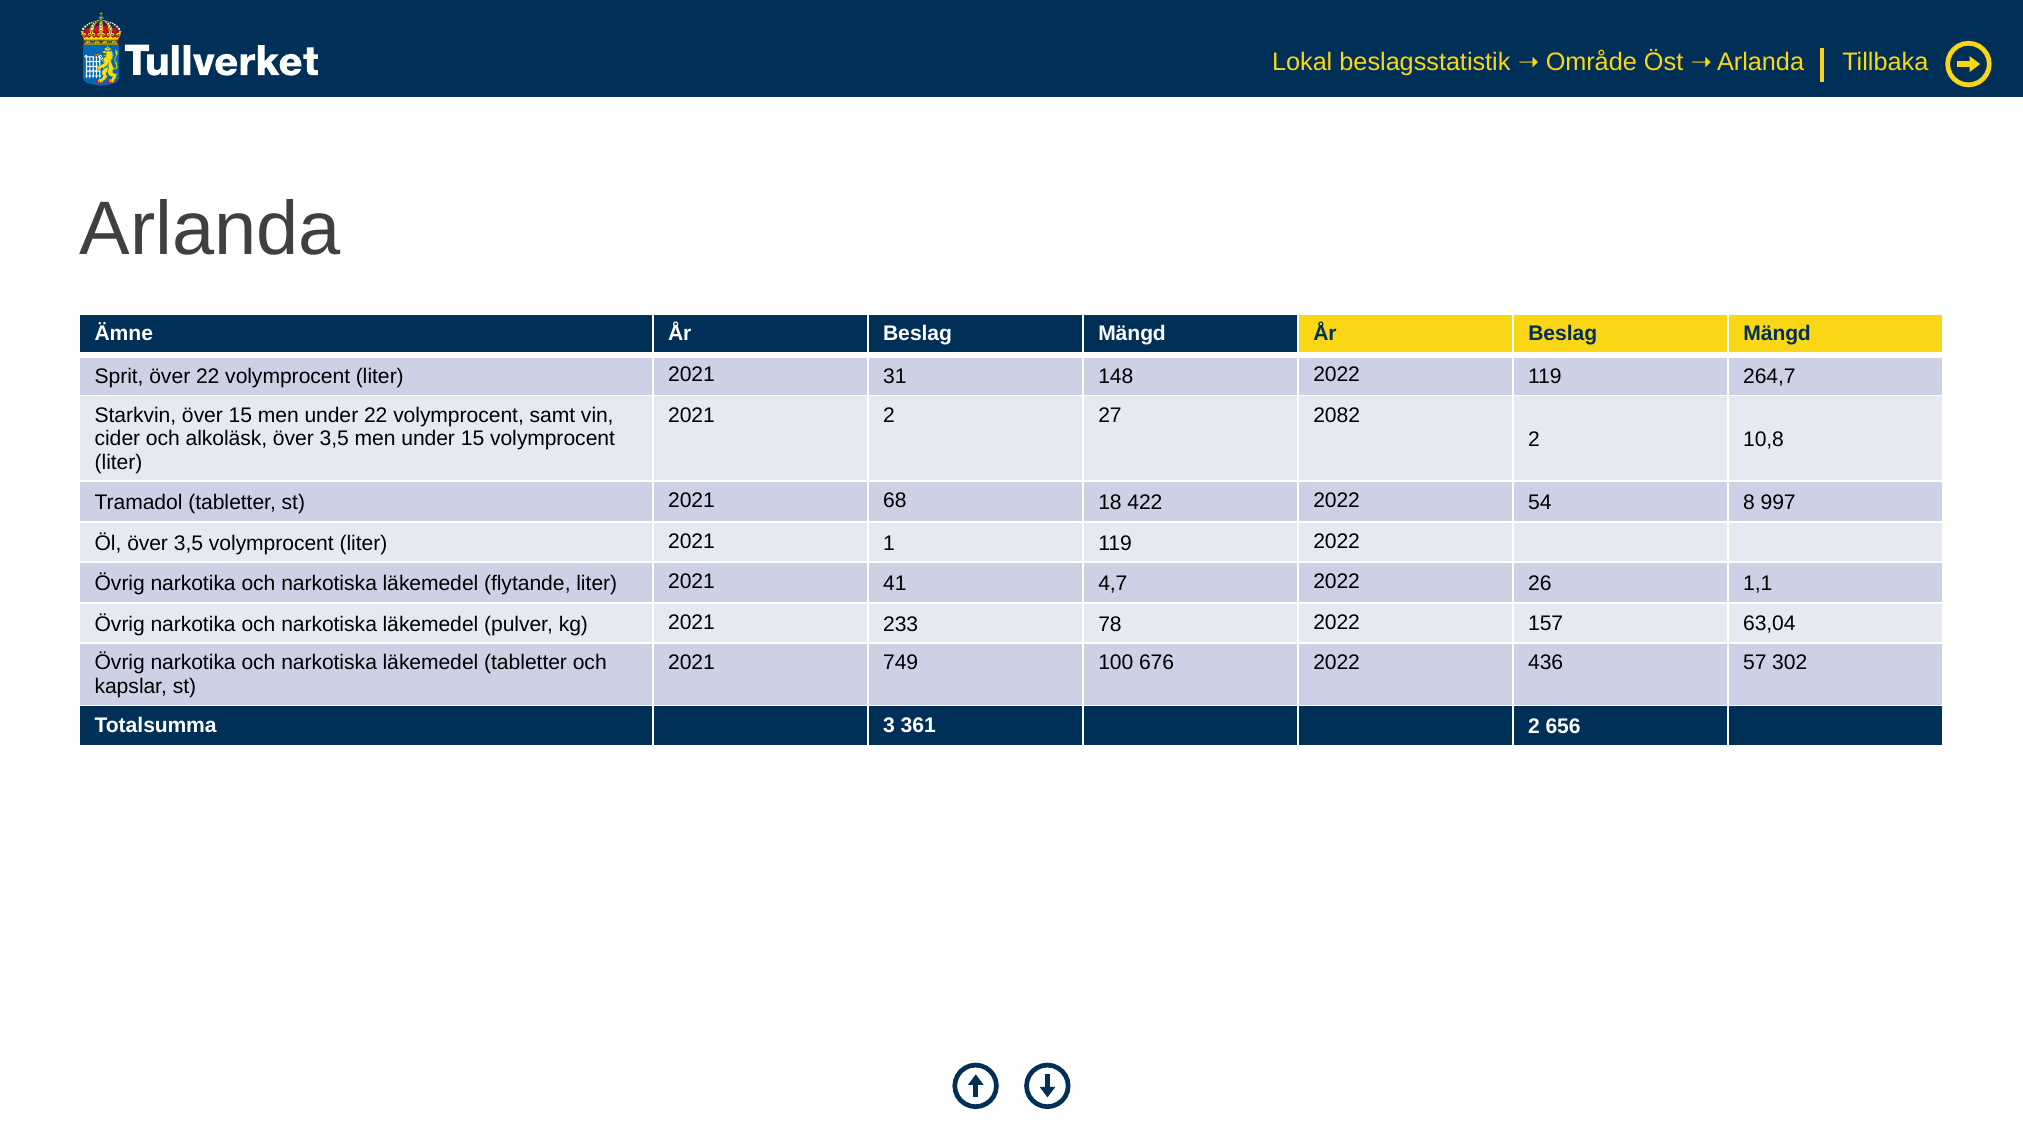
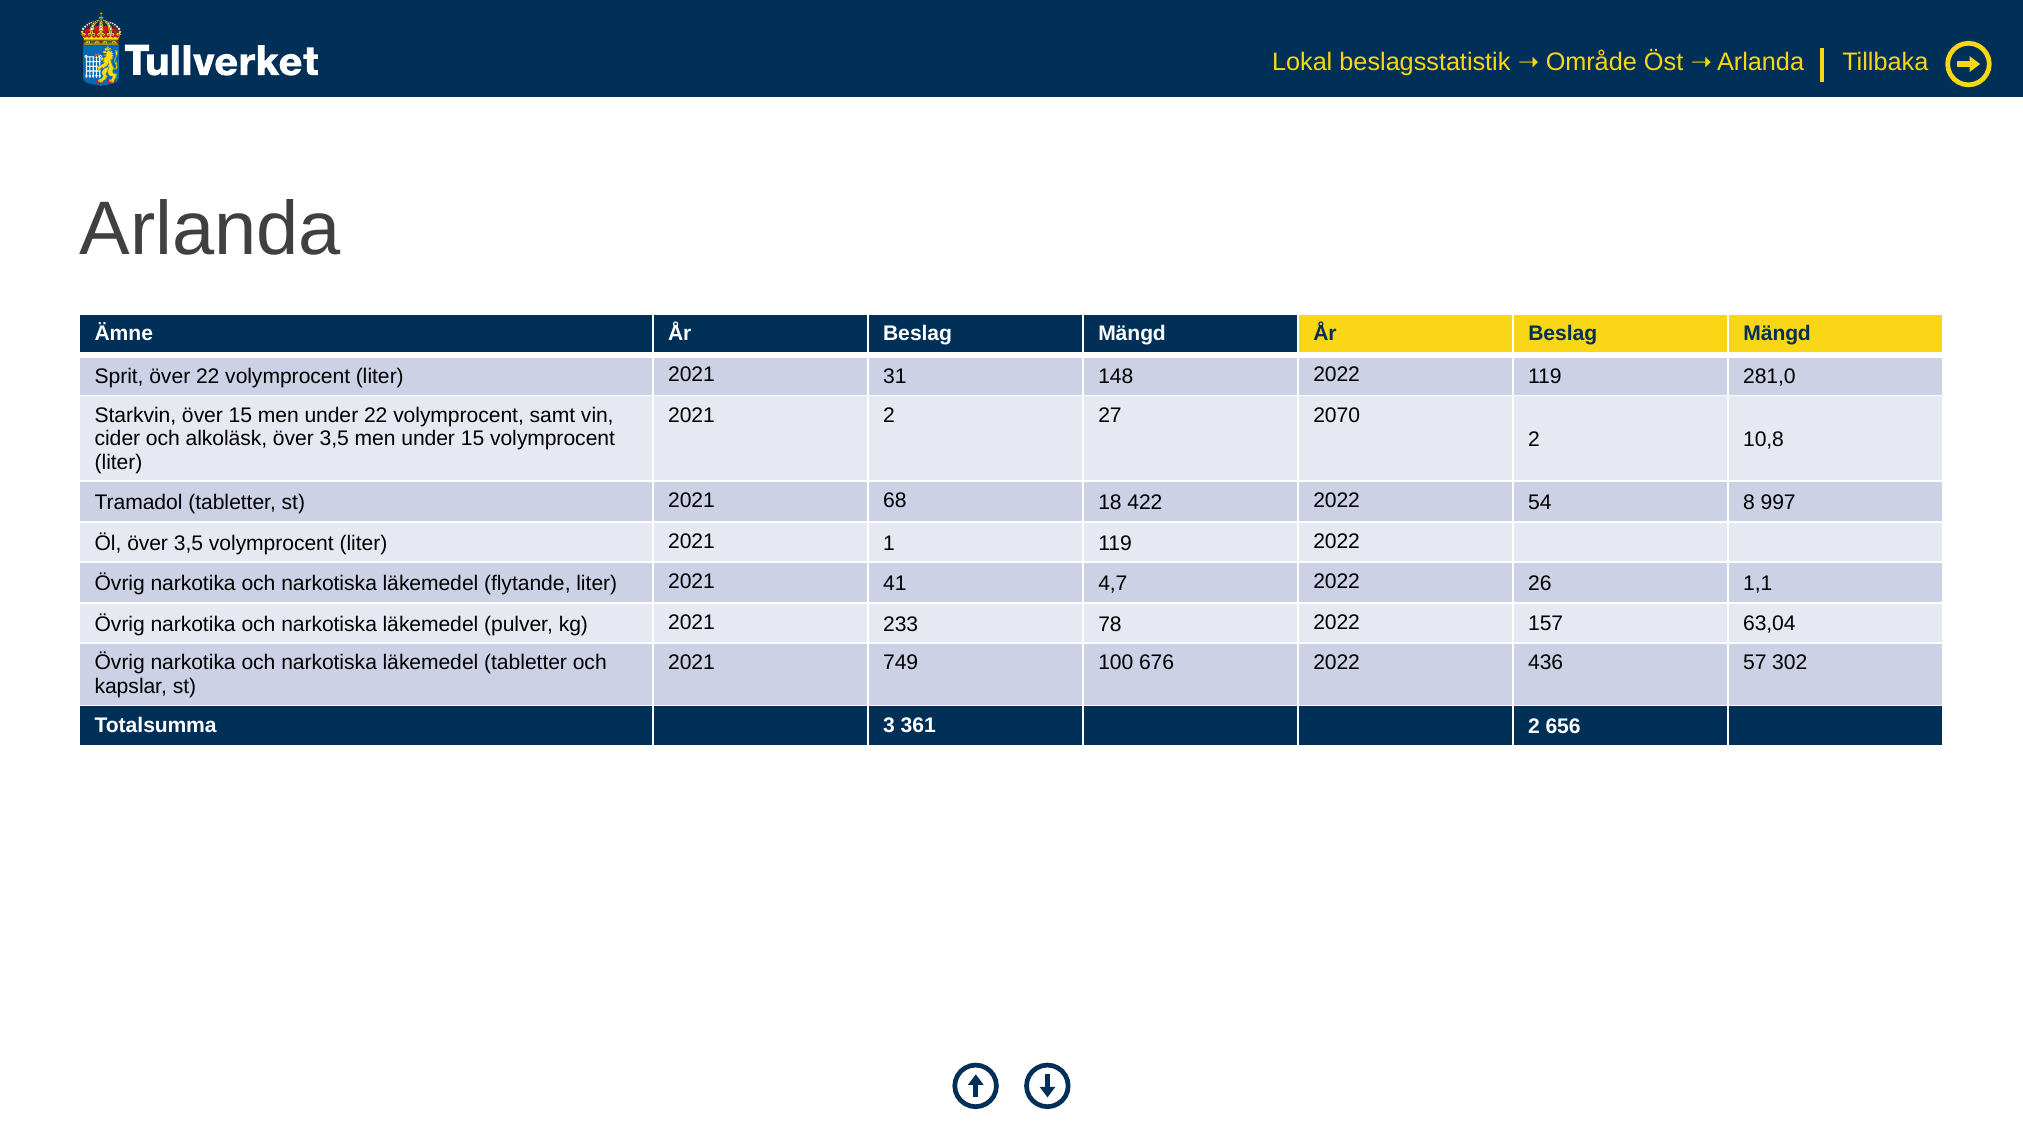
264,7: 264,7 -> 281,0
2082: 2082 -> 2070
